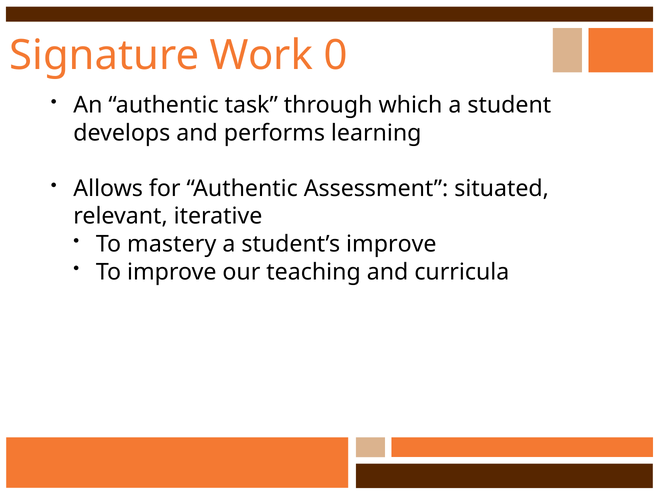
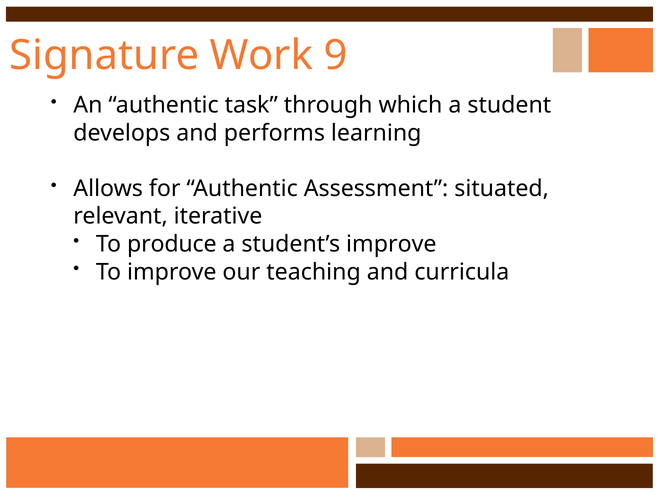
0: 0 -> 9
mastery: mastery -> produce
